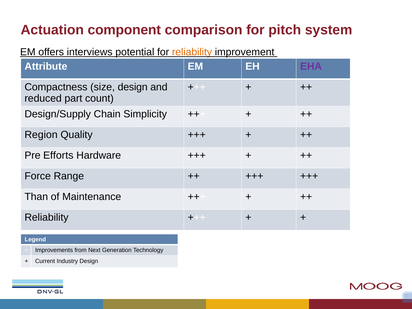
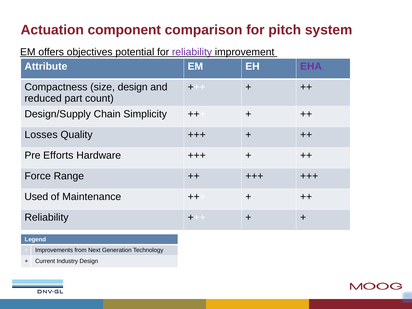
interviews: interviews -> objectives
reliability at (192, 52) colour: orange -> purple
Region: Region -> Losses
Than: Than -> Used
